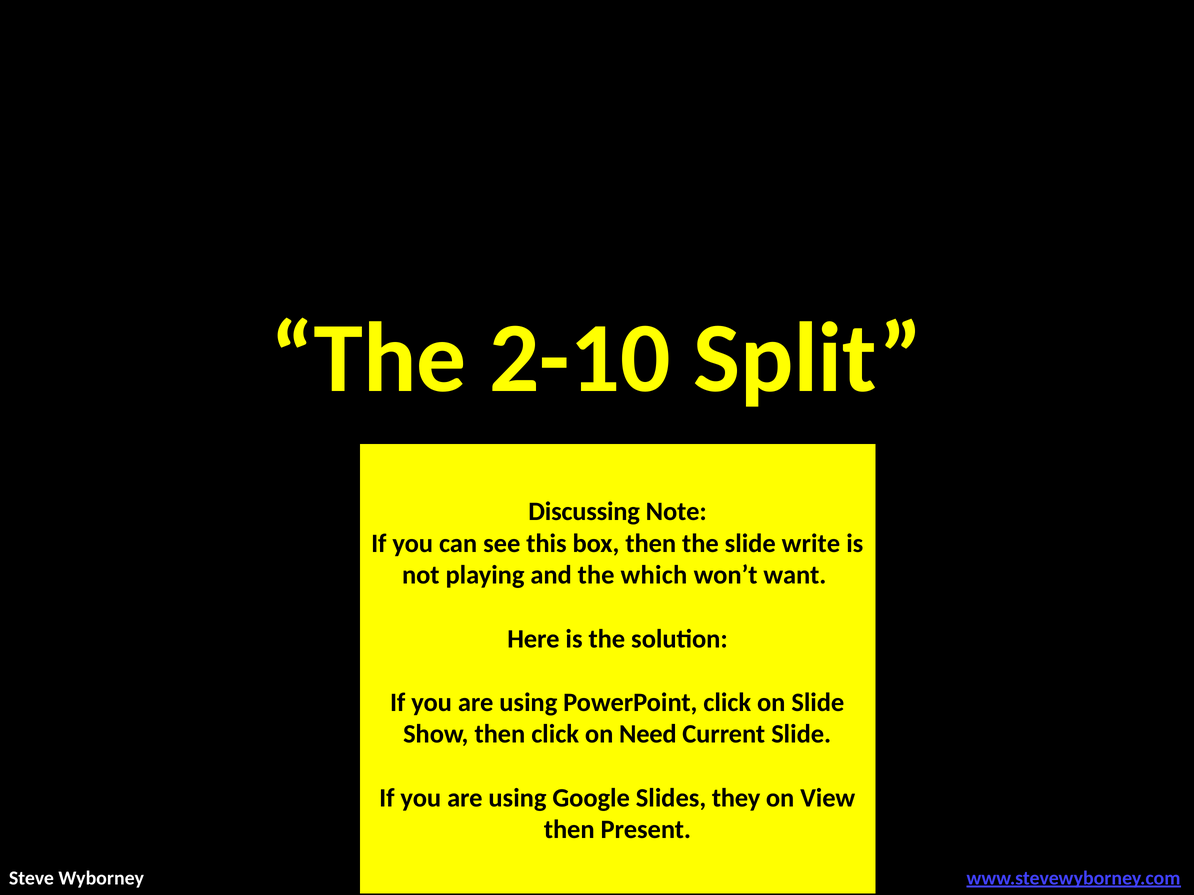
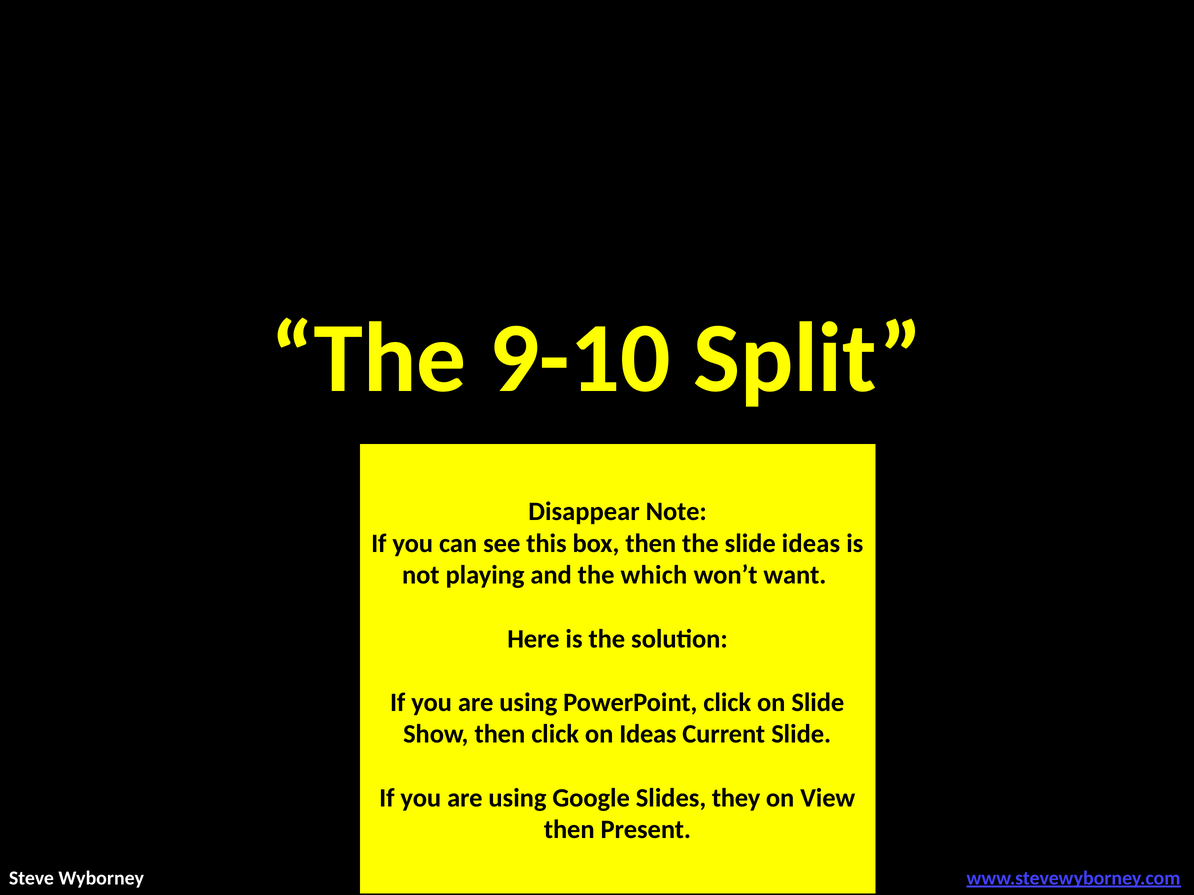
2-10: 2-10 -> 9-10
Discussing: Discussing -> Disappear
slide write: write -> ideas
on Need: Need -> Ideas
